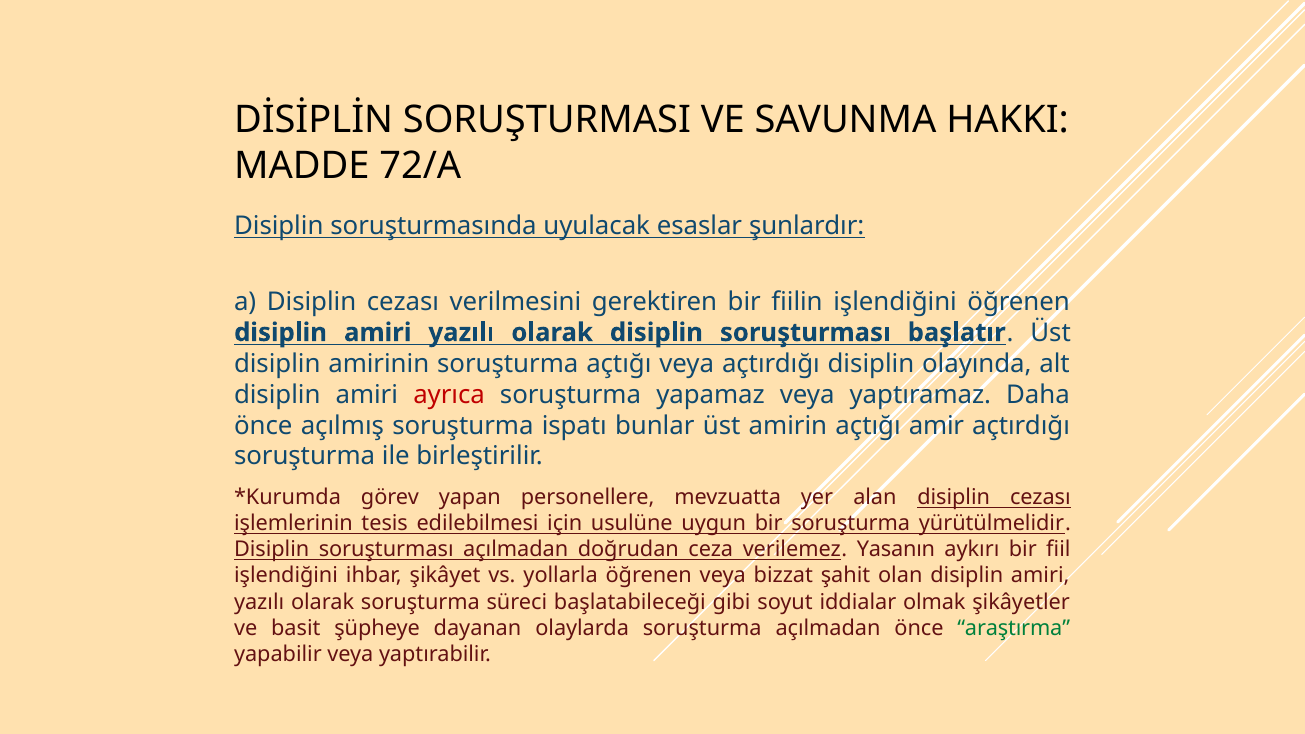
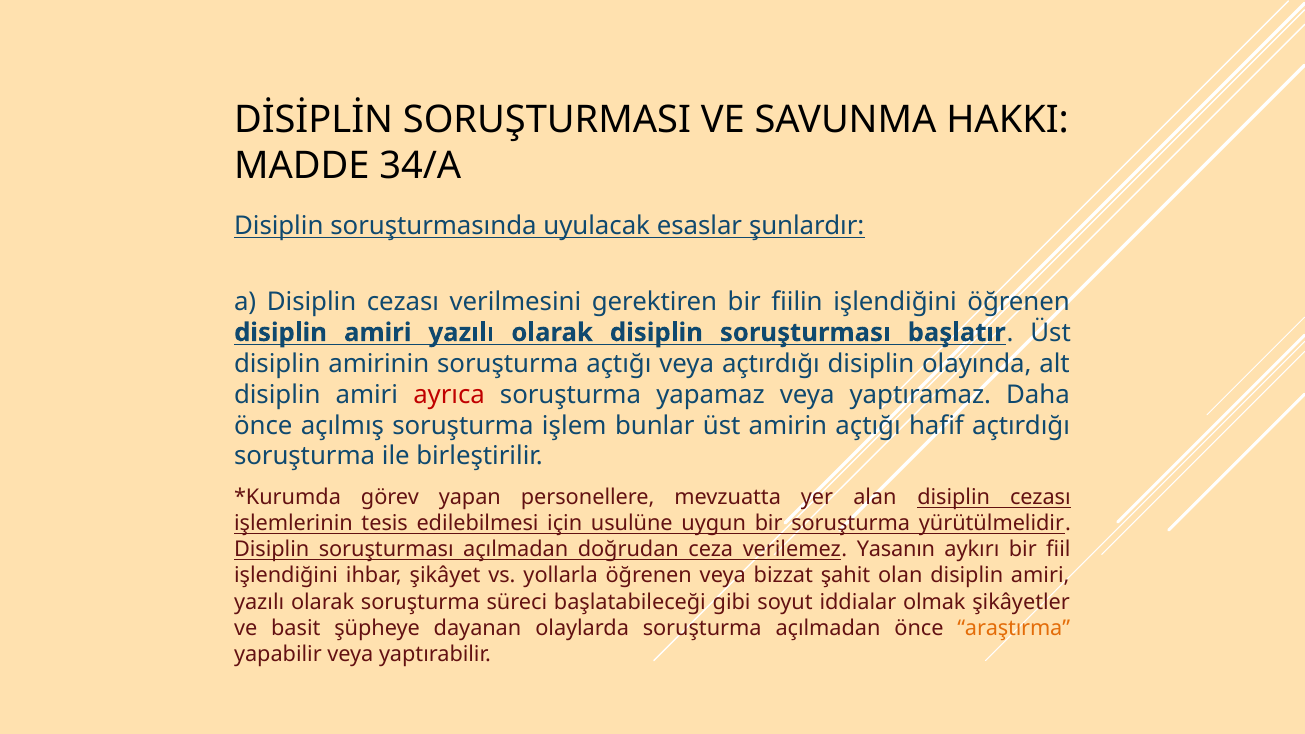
72/A: 72/A -> 34/A
ispatı: ispatı -> işlem
amir: amir -> hafif
araştırma colour: green -> orange
